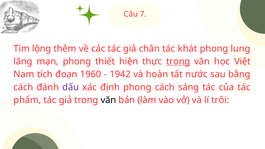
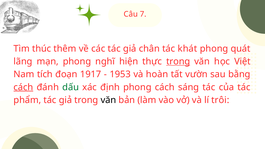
lộng: lộng -> thúc
lung: lung -> quát
thiết: thiết -> nghĩ
1960: 1960 -> 1917
1942: 1942 -> 1953
nước: nước -> vườn
cách at (23, 87) underline: none -> present
dấu colour: purple -> green
